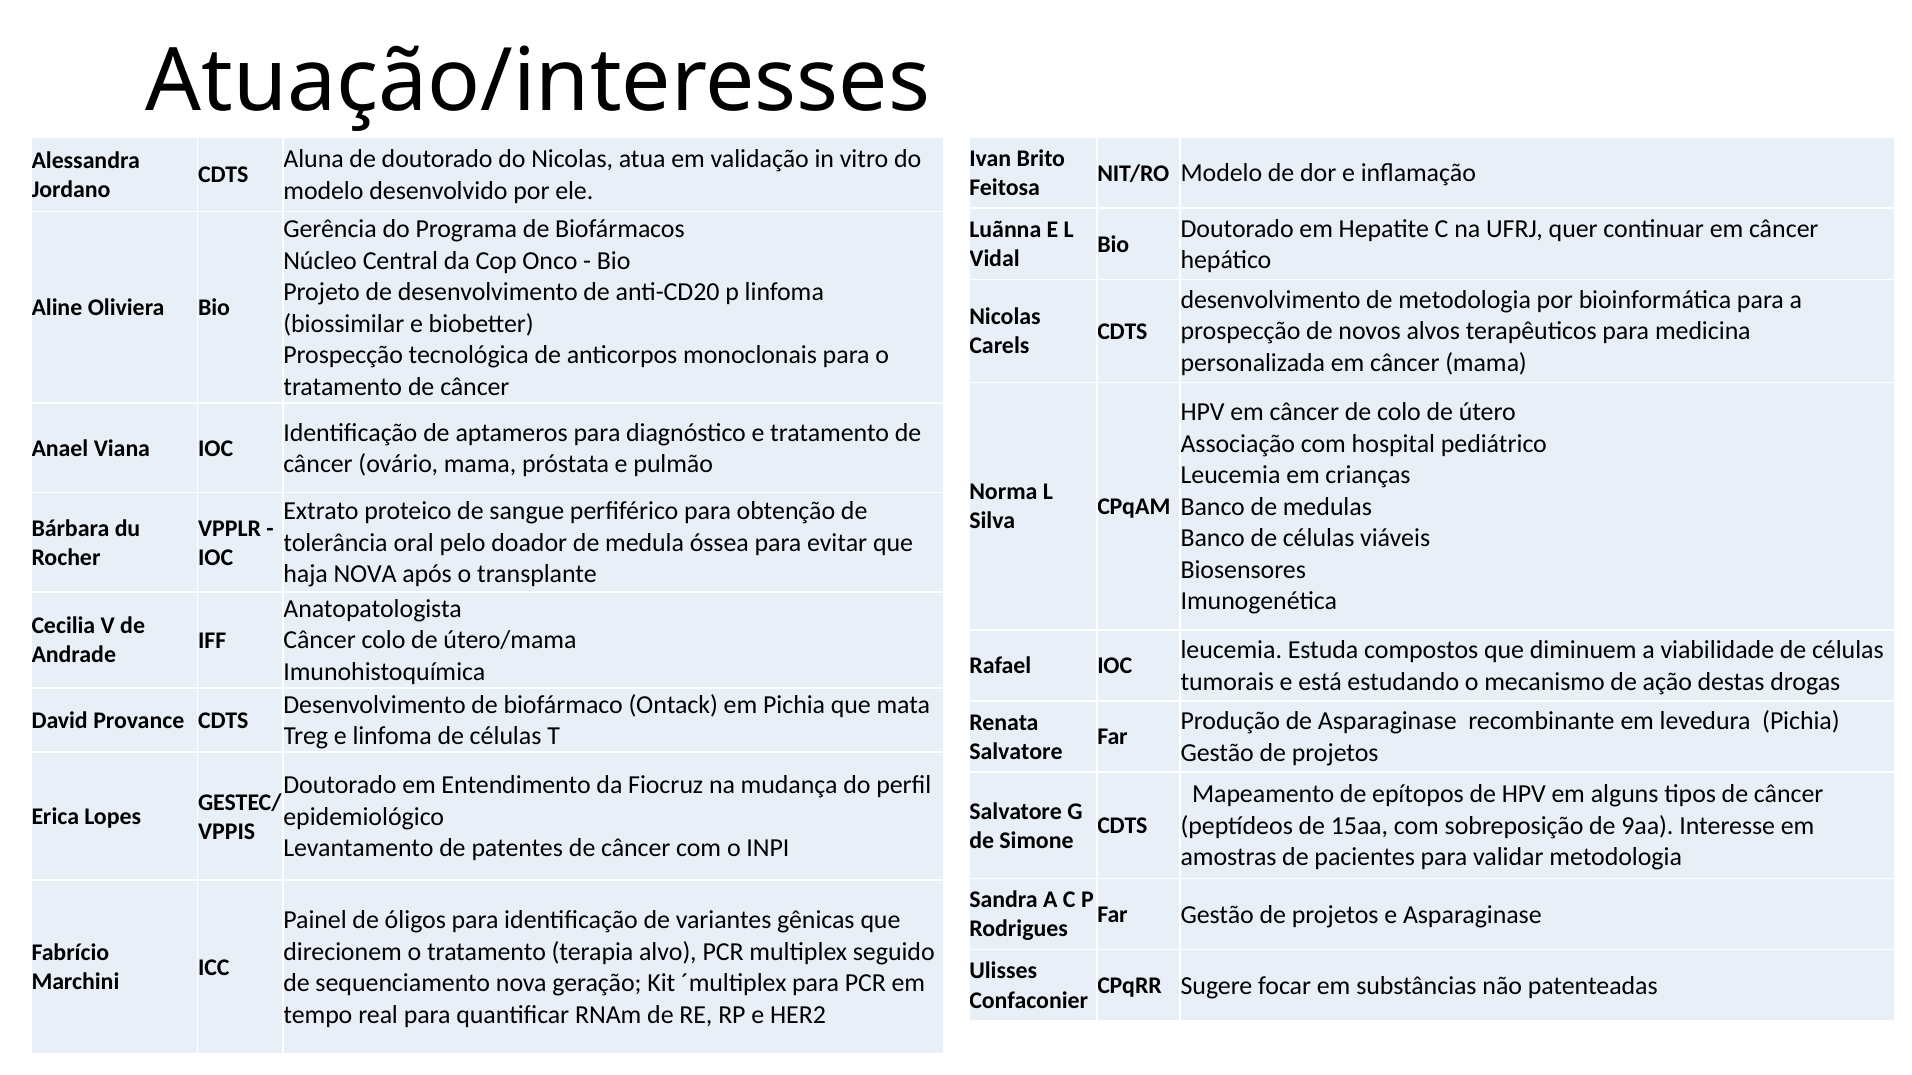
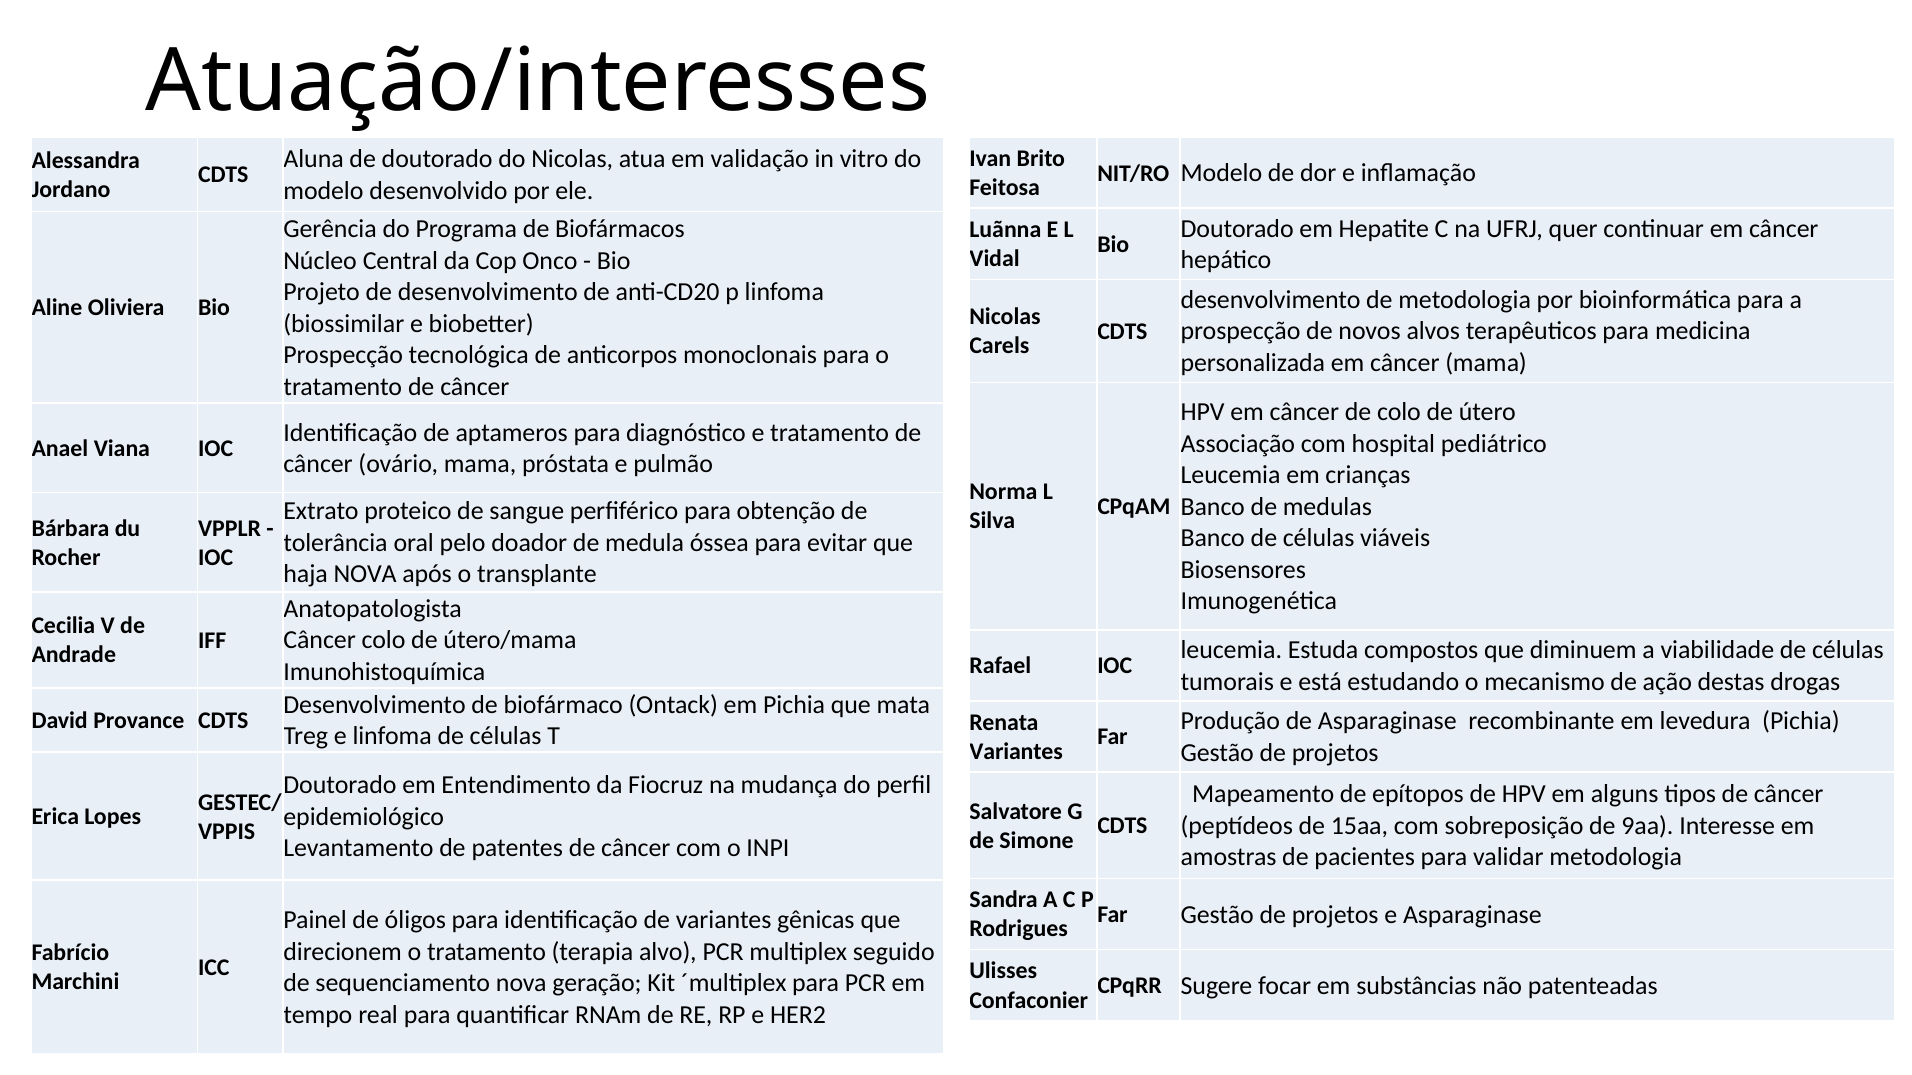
Salvatore at (1016, 752): Salvatore -> Variantes
